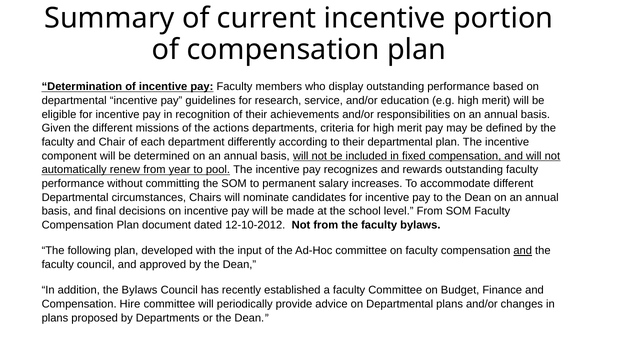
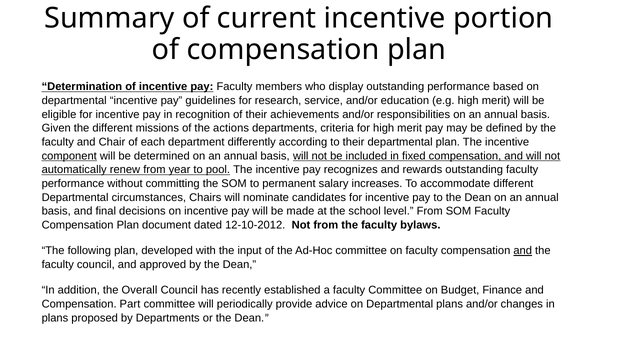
component underline: none -> present
the Bylaws: Bylaws -> Overall
Hire: Hire -> Part
